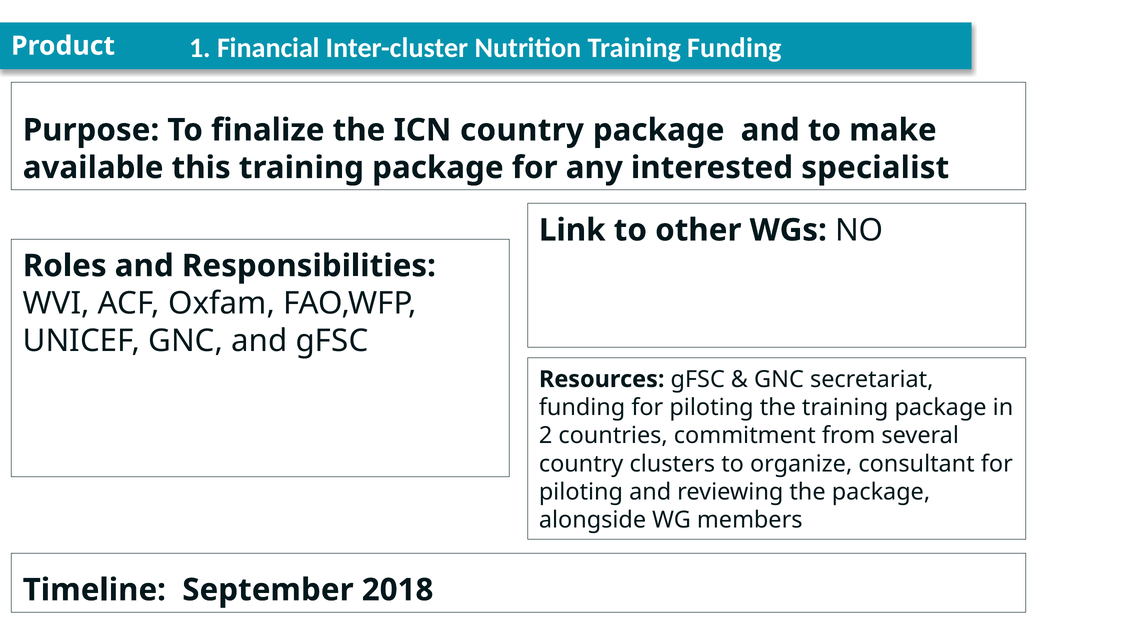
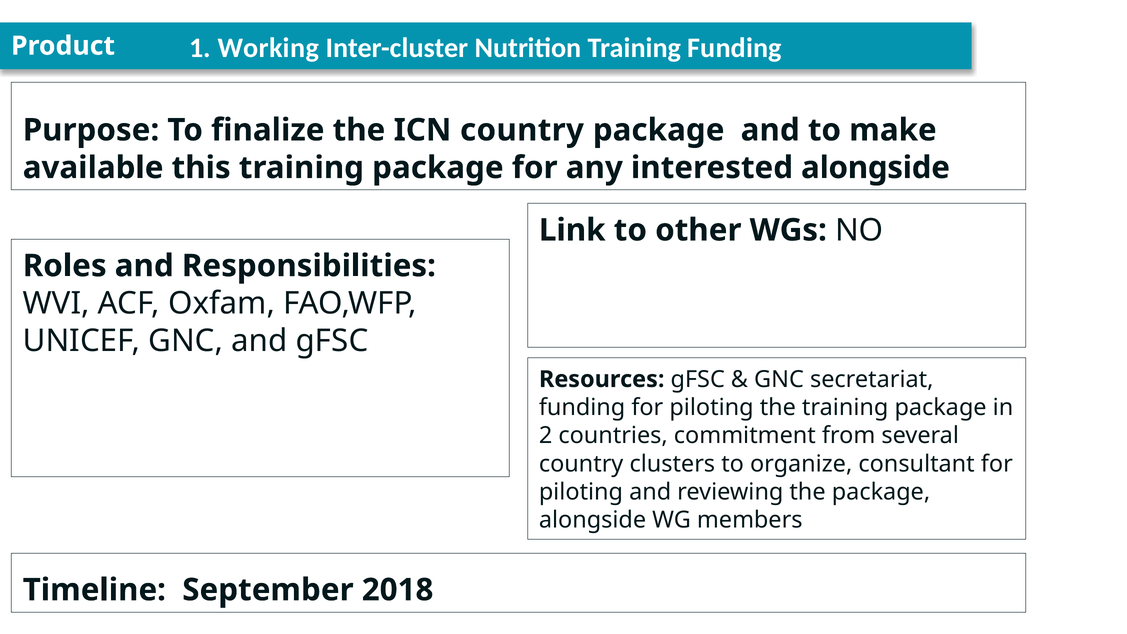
Financial: Financial -> Working
interested specialist: specialist -> alongside
